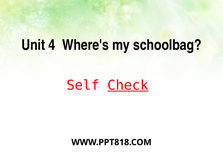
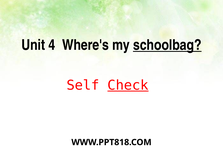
schoolbag underline: none -> present
